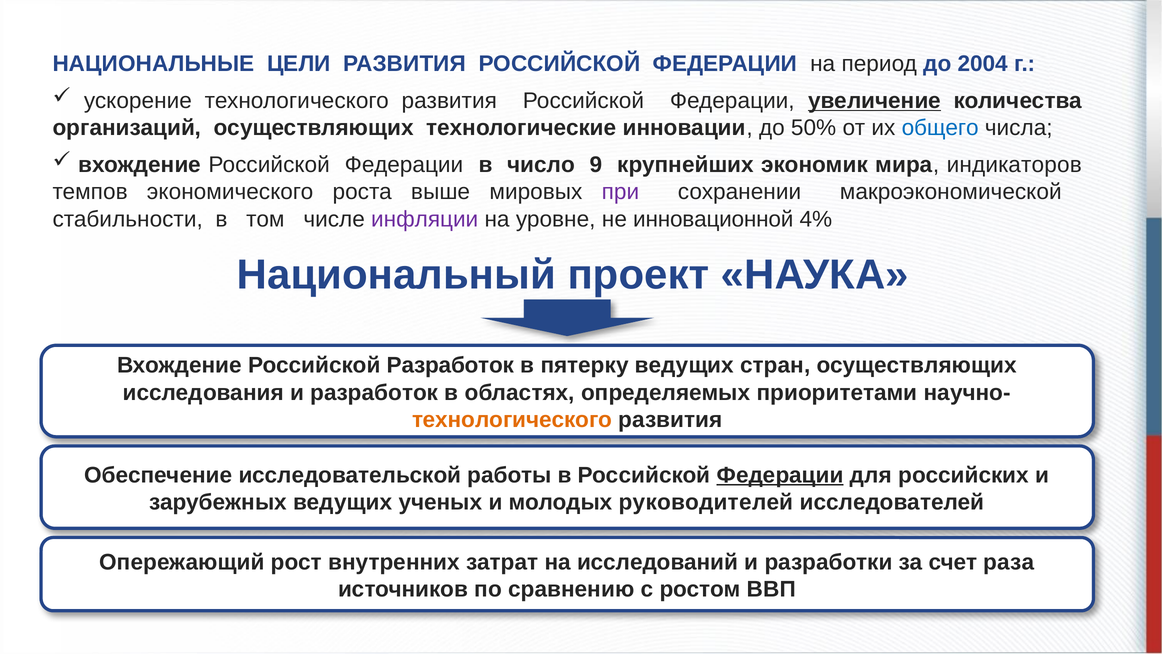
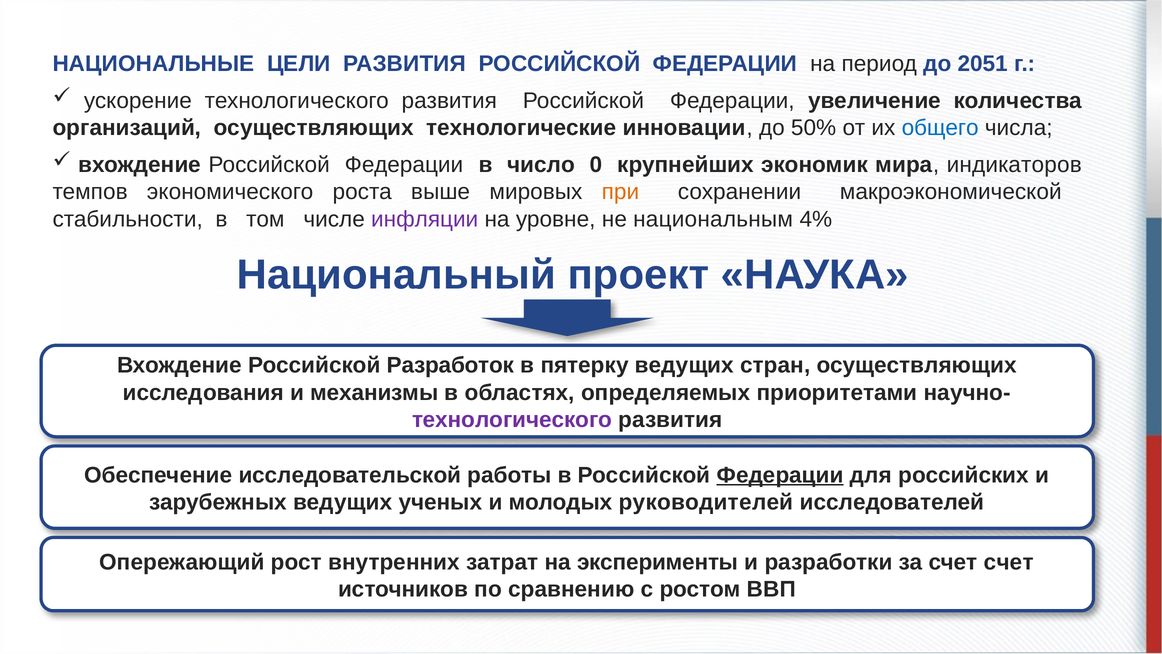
2004: 2004 -> 2051
увеличение underline: present -> none
9: 9 -> 0
при colour: purple -> orange
инновационной: инновационной -> национальным
и разработок: разработок -> механизмы
технологического at (512, 420) colour: orange -> purple
исследований: исследований -> эксперименты
счет раза: раза -> счет
